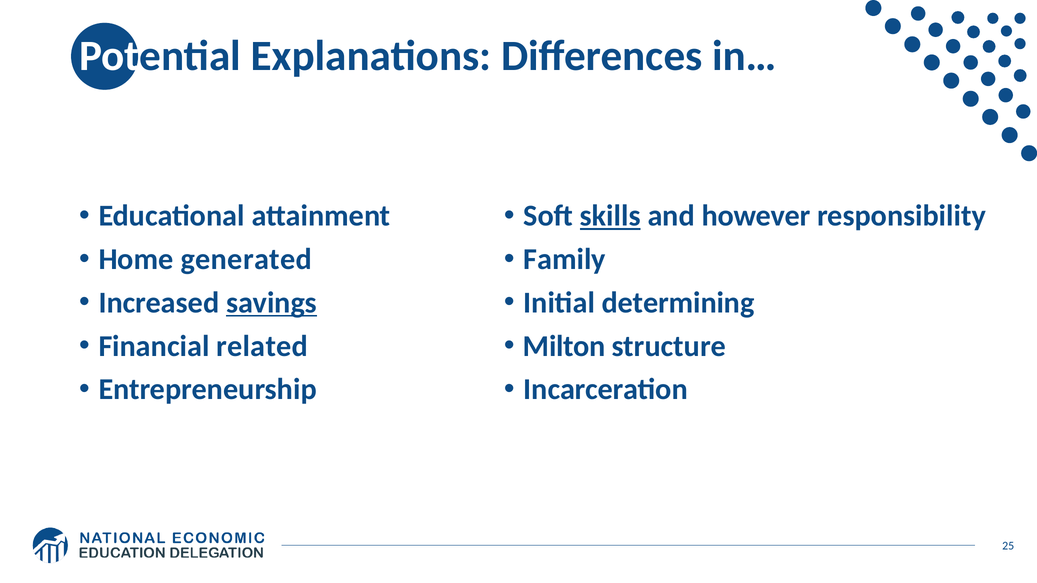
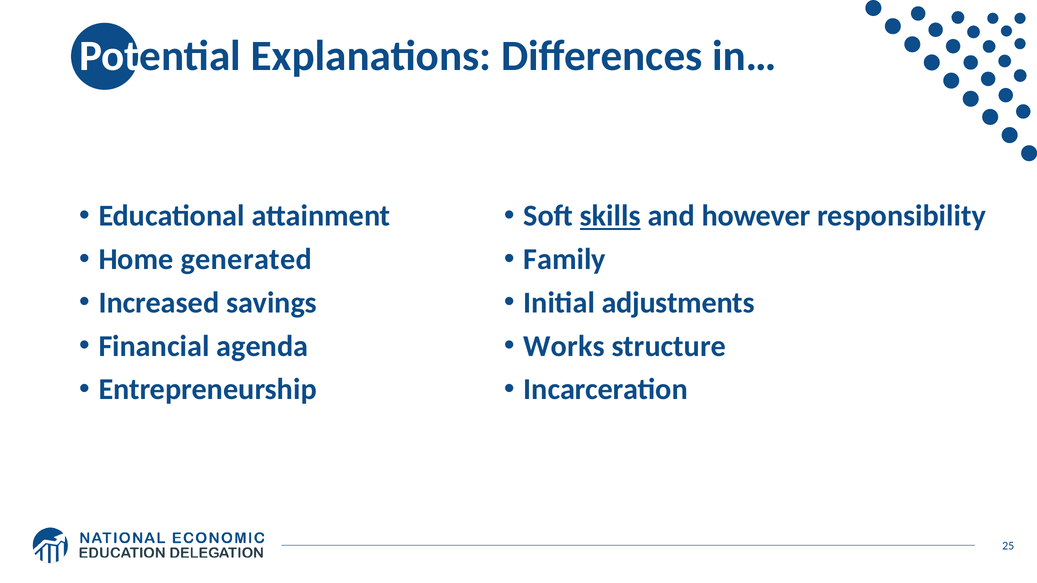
savings underline: present -> none
determining: determining -> adjustments
related: related -> agenda
Milton: Milton -> Works
